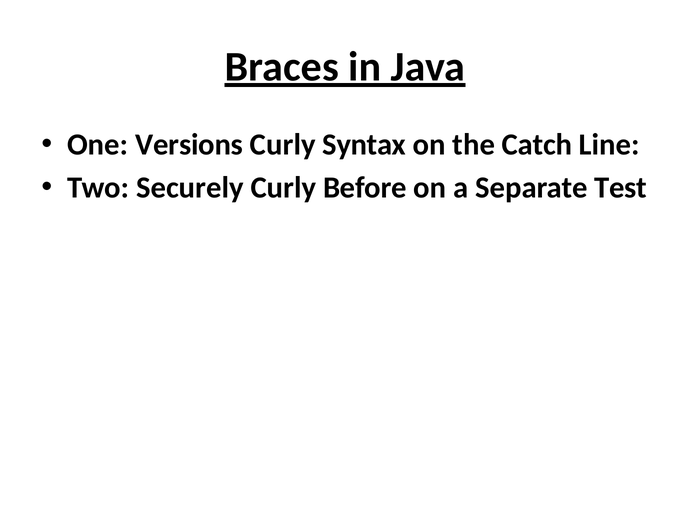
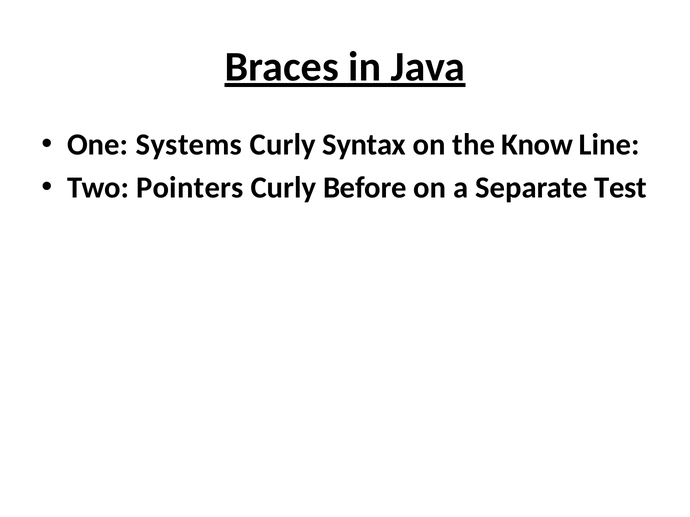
Versions: Versions -> Systems
Catch: Catch -> Know
Securely: Securely -> Pointers
